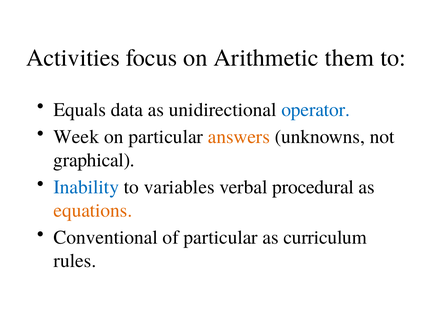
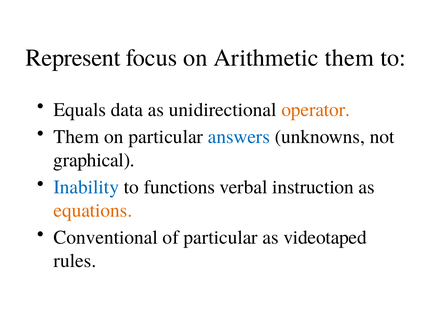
Activities: Activities -> Represent
operator colour: blue -> orange
Week at (76, 137): Week -> Them
answers colour: orange -> blue
variables: variables -> functions
procedural: procedural -> instruction
curriculum: curriculum -> videotaped
